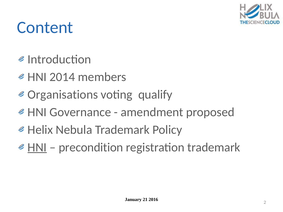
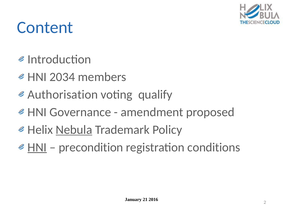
2014: 2014 -> 2034
Organisations: Organisations -> Authorisation
Nebula underline: none -> present
registration trademark: trademark -> conditions
